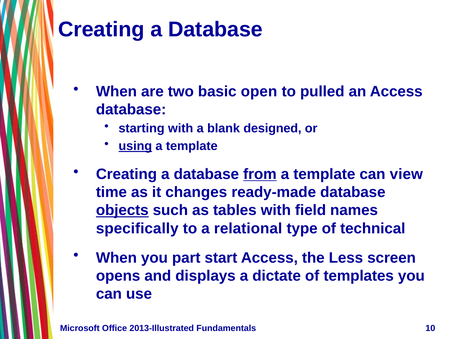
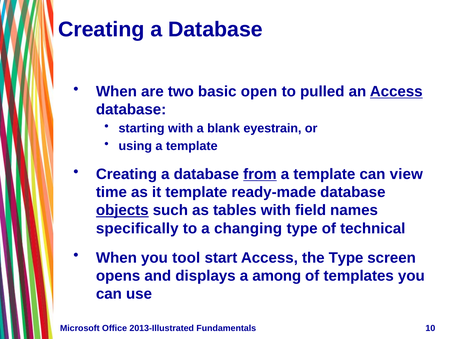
Access at (396, 92) underline: none -> present
designed: designed -> eyestrain
using underline: present -> none
it changes: changes -> template
relational: relational -> changing
part: part -> tool
the Less: Less -> Type
dictate: dictate -> among
